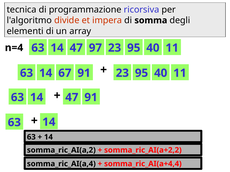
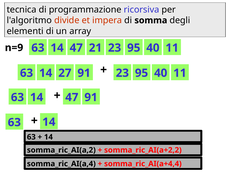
97: 97 -> 21
n=4: n=4 -> n=9
67: 67 -> 27
